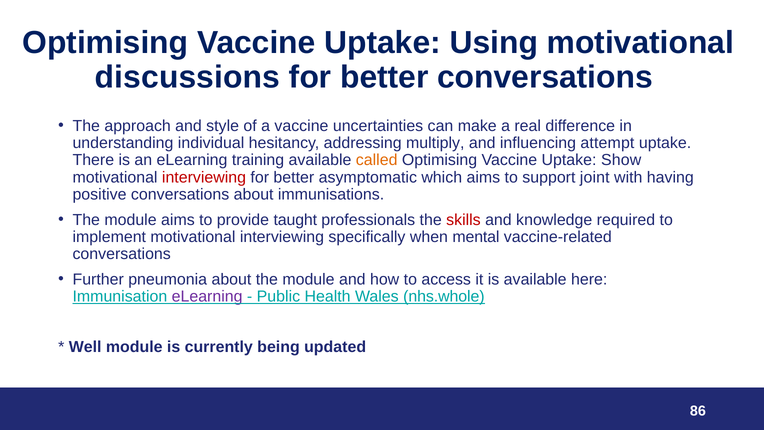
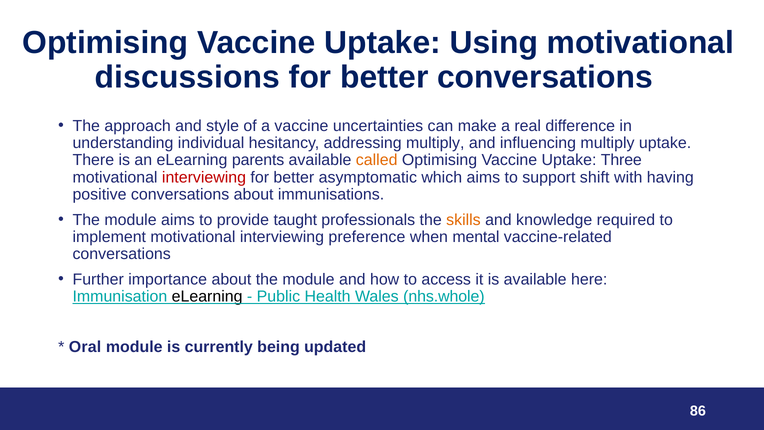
influencing attempt: attempt -> multiply
training: training -> parents
Show: Show -> Three
joint: joint -> shift
skills colour: red -> orange
specifically: specifically -> preference
pneumonia: pneumonia -> importance
eLearning at (207, 296) colour: purple -> black
Well: Well -> Oral
